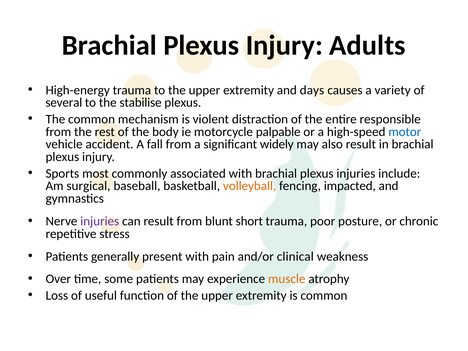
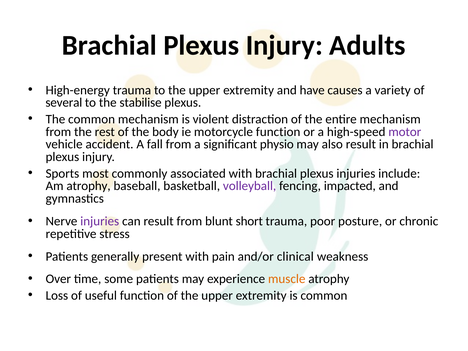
days: days -> have
entire responsible: responsible -> mechanism
motorcycle palpable: palpable -> function
motor colour: blue -> purple
widely: widely -> physio
Am surgical: surgical -> atrophy
volleyball colour: orange -> purple
